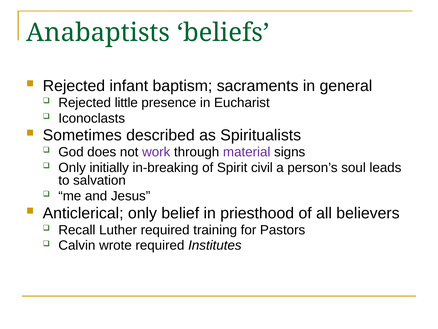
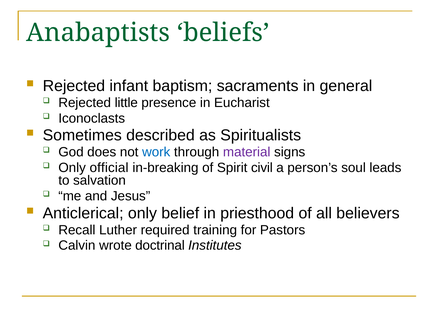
work colour: purple -> blue
initially: initially -> official
wrote required: required -> doctrinal
